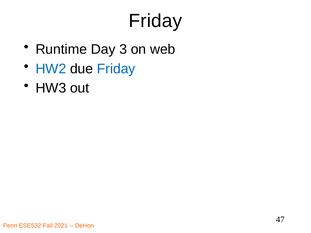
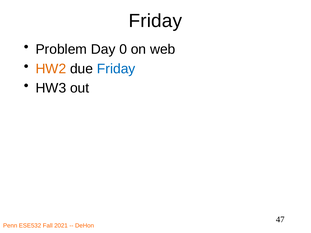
Runtime: Runtime -> Problem
3: 3 -> 0
HW2 colour: blue -> orange
